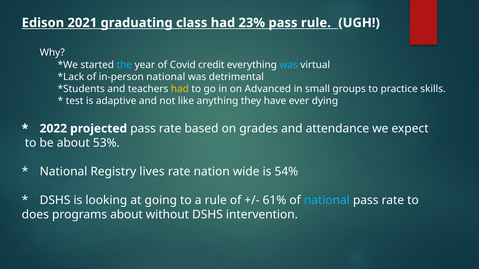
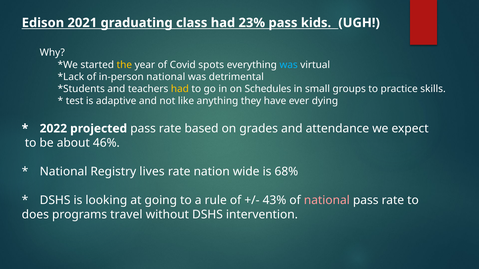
pass rule: rule -> kids
the colour: light blue -> yellow
credit: credit -> spots
Advanced: Advanced -> Schedules
53%: 53% -> 46%
54%: 54% -> 68%
61%: 61% -> 43%
national at (327, 201) colour: light blue -> pink
programs about: about -> travel
